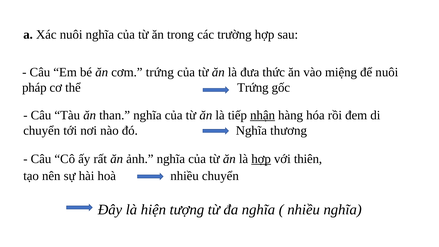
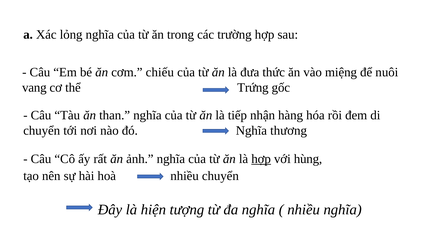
Xác nuôi: nuôi -> lỏng
cơm trứng: trứng -> chiếu
pháp: pháp -> vang
nhận underline: present -> none
thiên: thiên -> hùng
